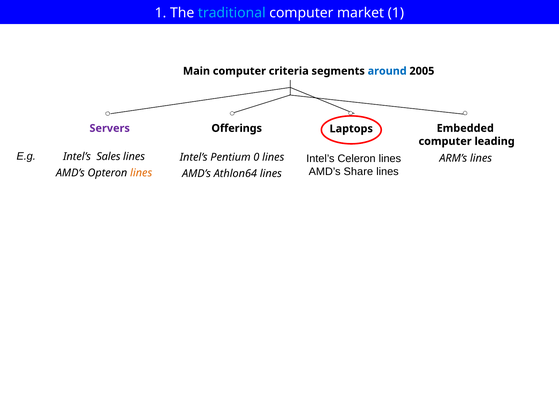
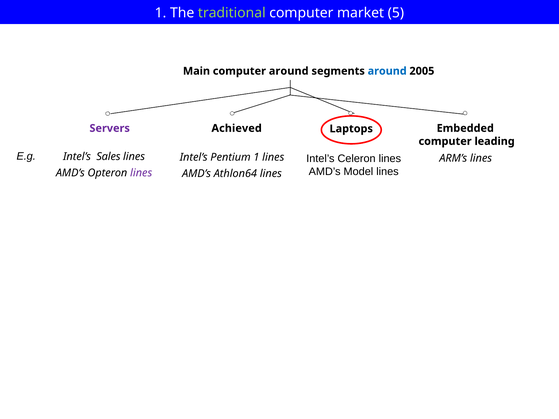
traditional colour: light blue -> light green
market 1: 1 -> 5
computer criteria: criteria -> around
Offerings: Offerings -> Achieved
Pentium 0: 0 -> 1
Share: Share -> Model
lines at (141, 173) colour: orange -> purple
